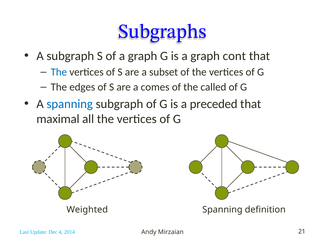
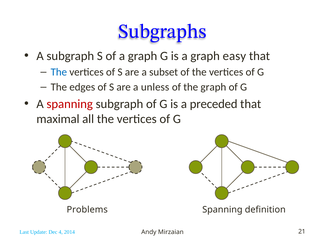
cont: cont -> easy
comes: comes -> unless
the called: called -> graph
spanning at (70, 104) colour: blue -> red
Weighted: Weighted -> Problems
